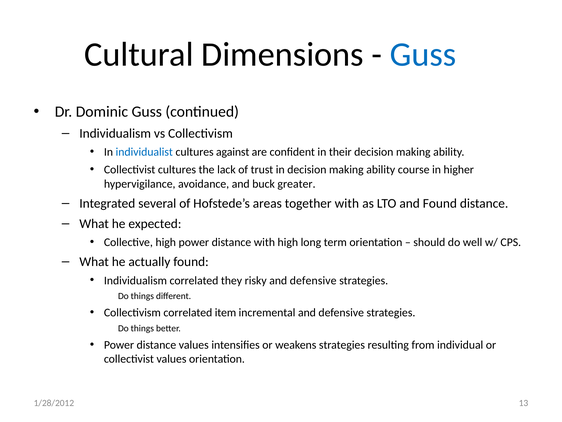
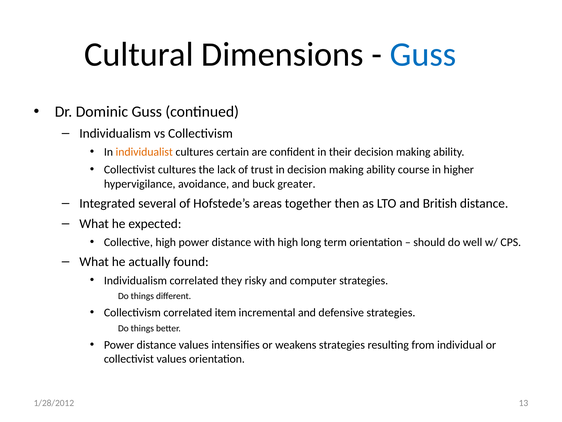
individualist colour: blue -> orange
against: against -> certain
together with: with -> then
and Found: Found -> British
risky and defensive: defensive -> computer
